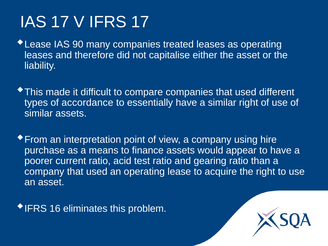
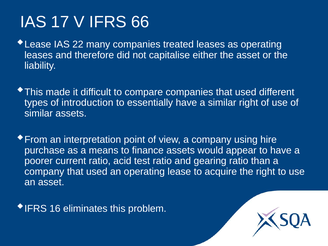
IFRS 17: 17 -> 66
90: 90 -> 22
accordance: accordance -> introduction
